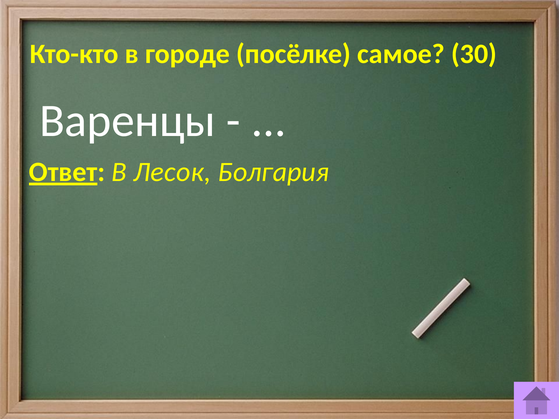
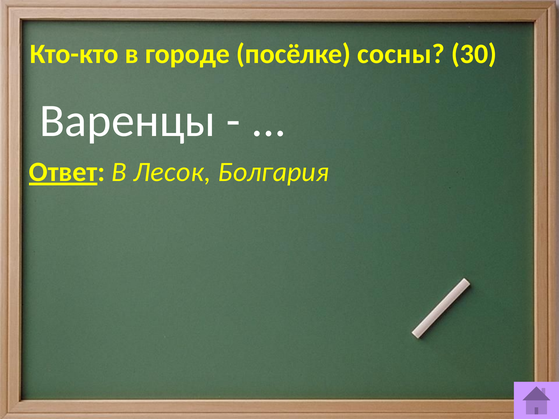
самое: самое -> сосны
